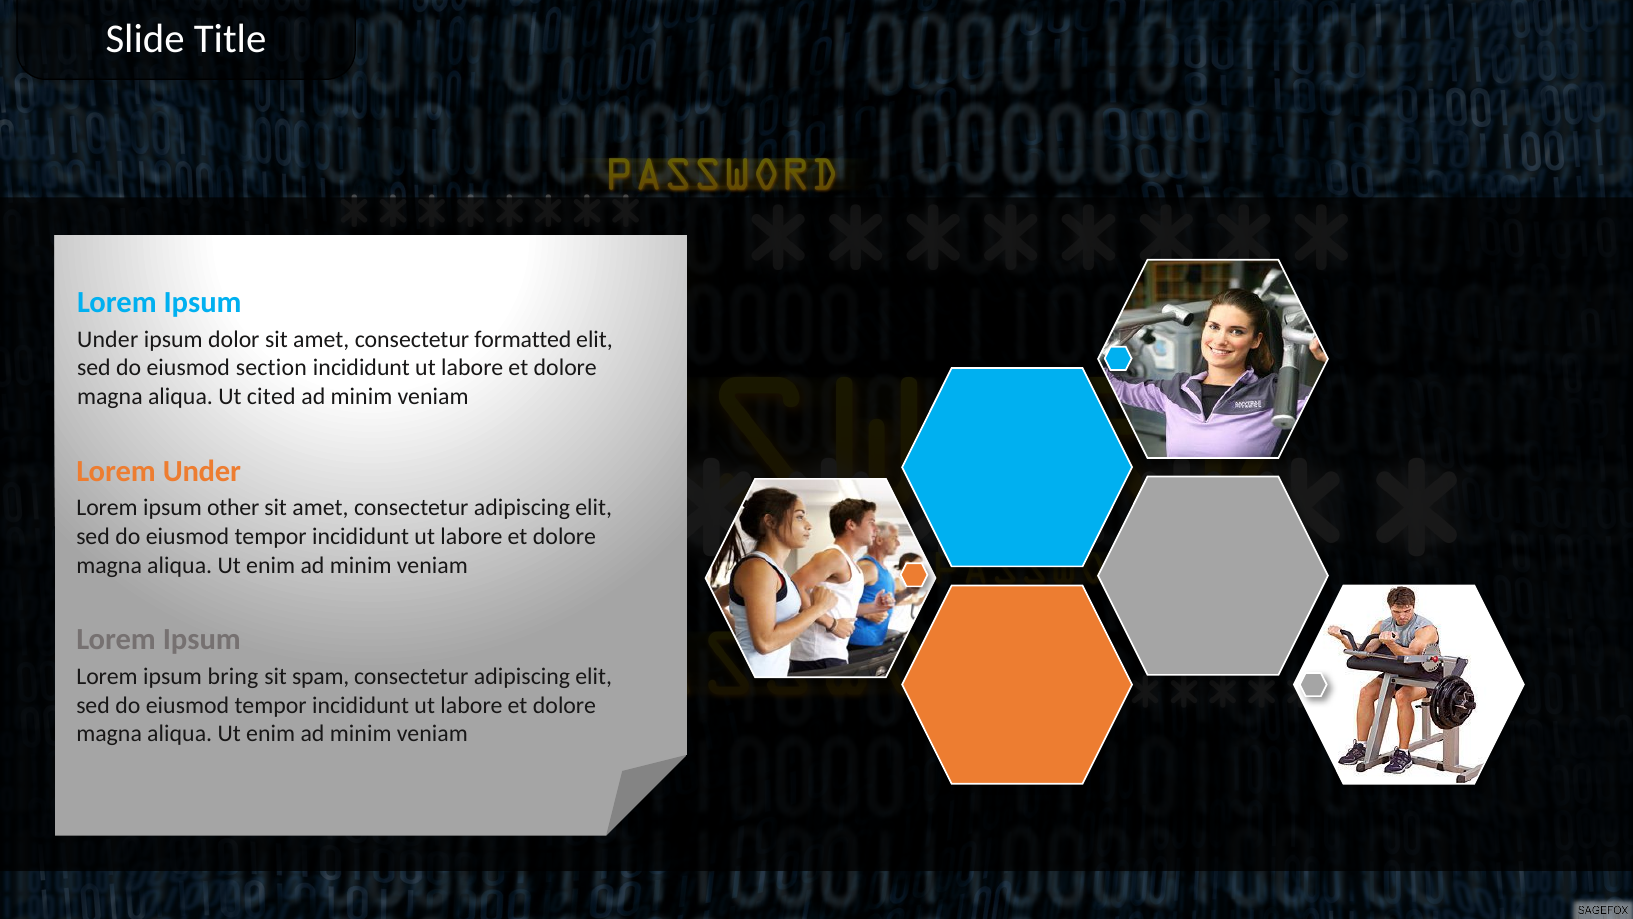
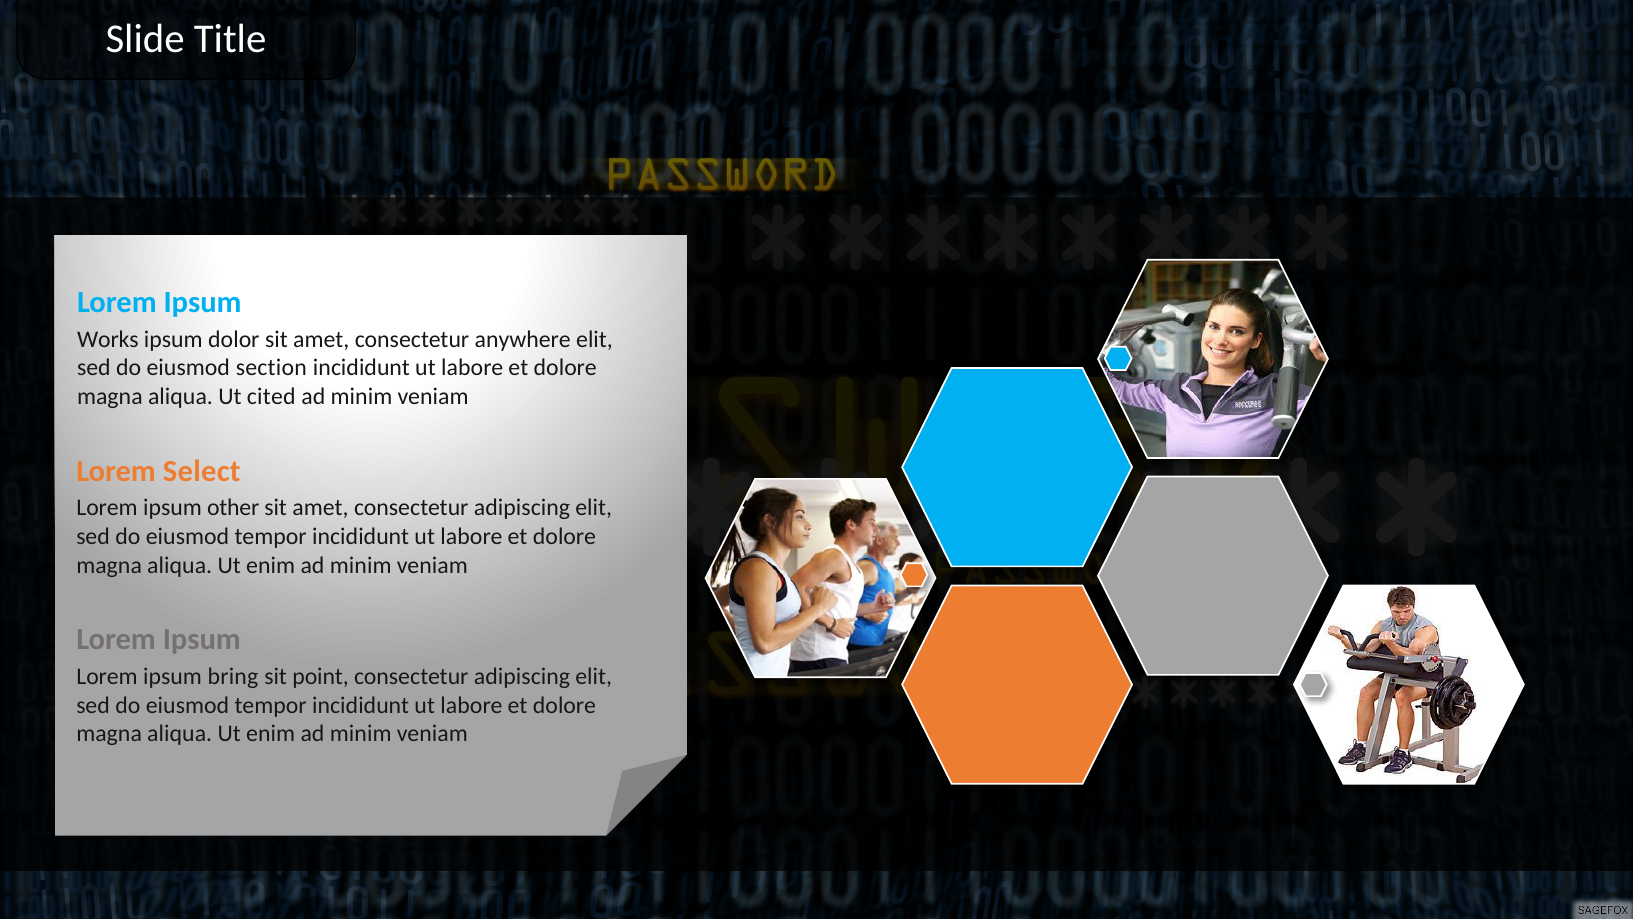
Under at (108, 339): Under -> Works
formatted: formatted -> anywhere
Lorem Under: Under -> Select
spam: spam -> point
